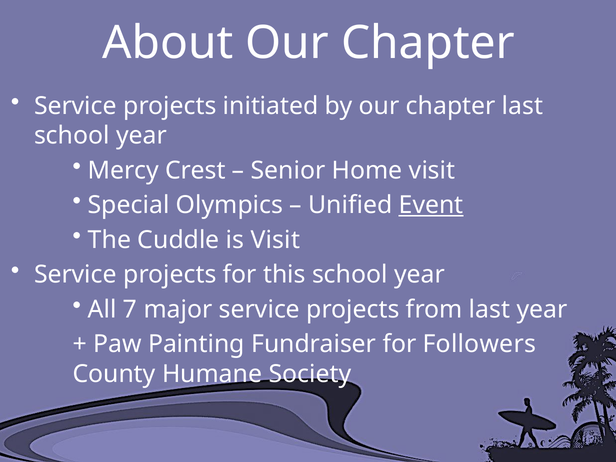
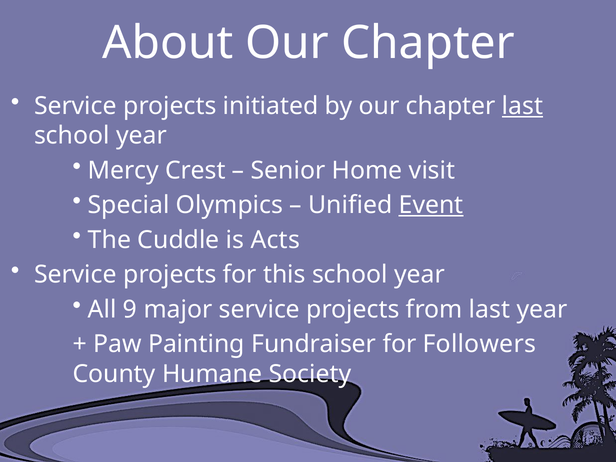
last at (523, 106) underline: none -> present
is Visit: Visit -> Acts
7: 7 -> 9
